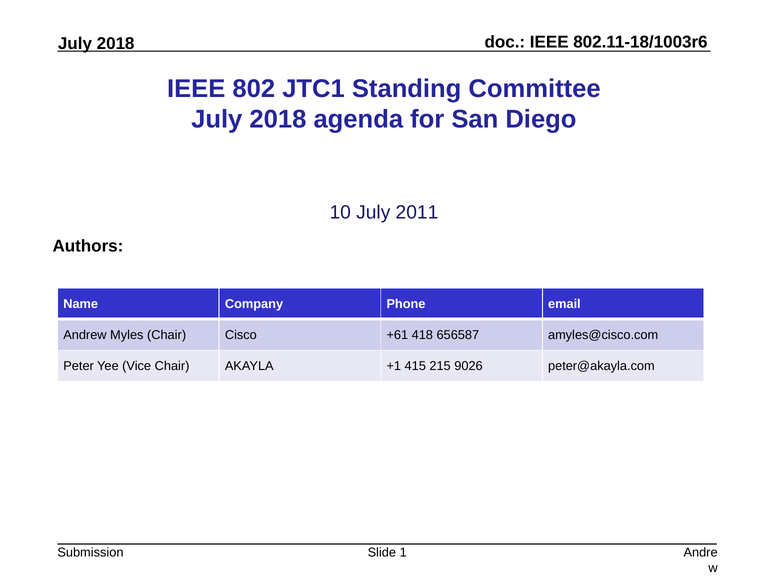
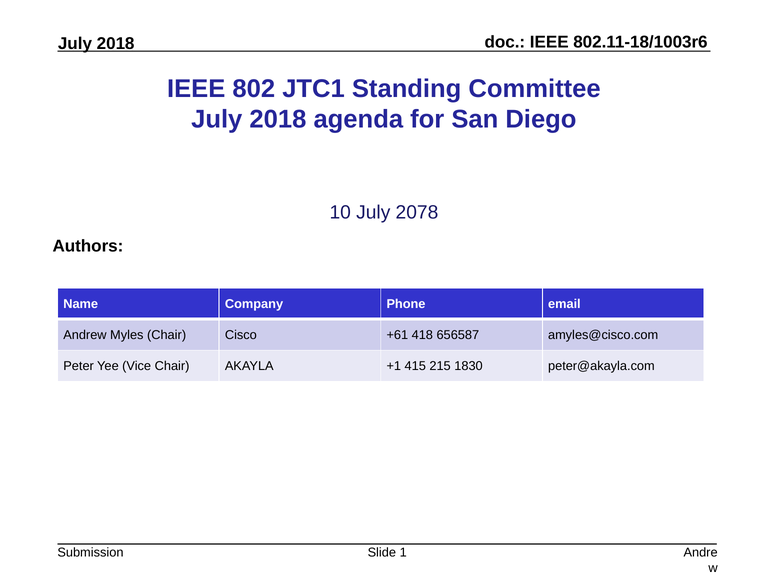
2011: 2011 -> 2078
9026: 9026 -> 1830
